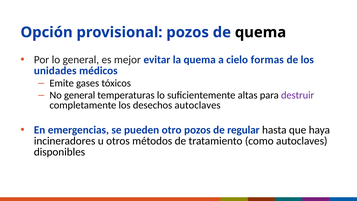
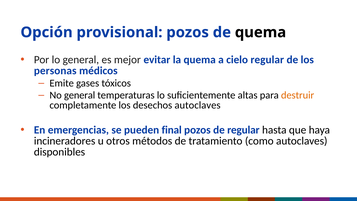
cielo formas: formas -> regular
unidades: unidades -> personas
destruir colour: purple -> orange
otro: otro -> final
